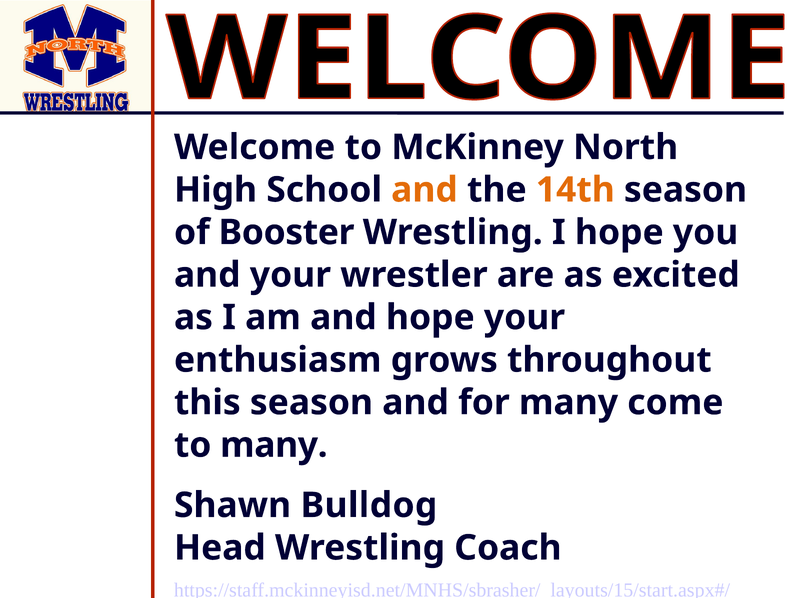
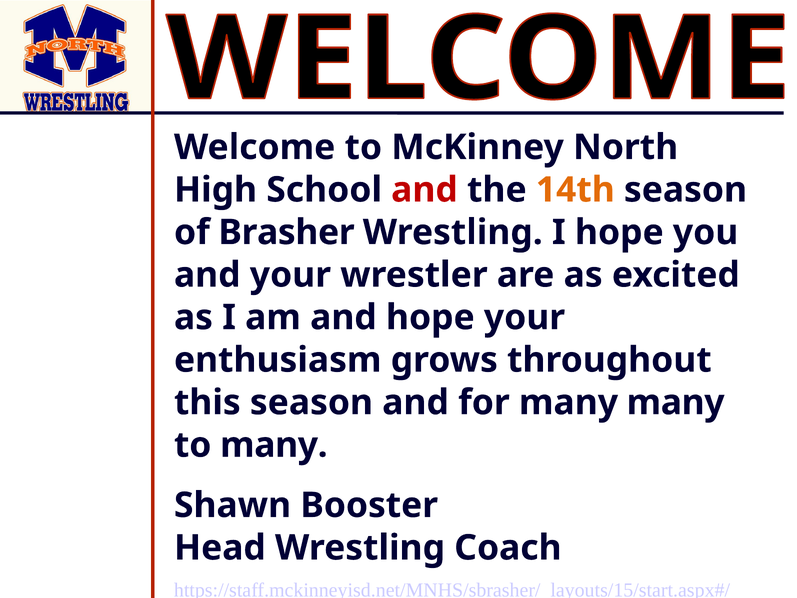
and at (424, 190) colour: orange -> red
Booster: Booster -> Brasher
many come: come -> many
Bulldog: Bulldog -> Booster
